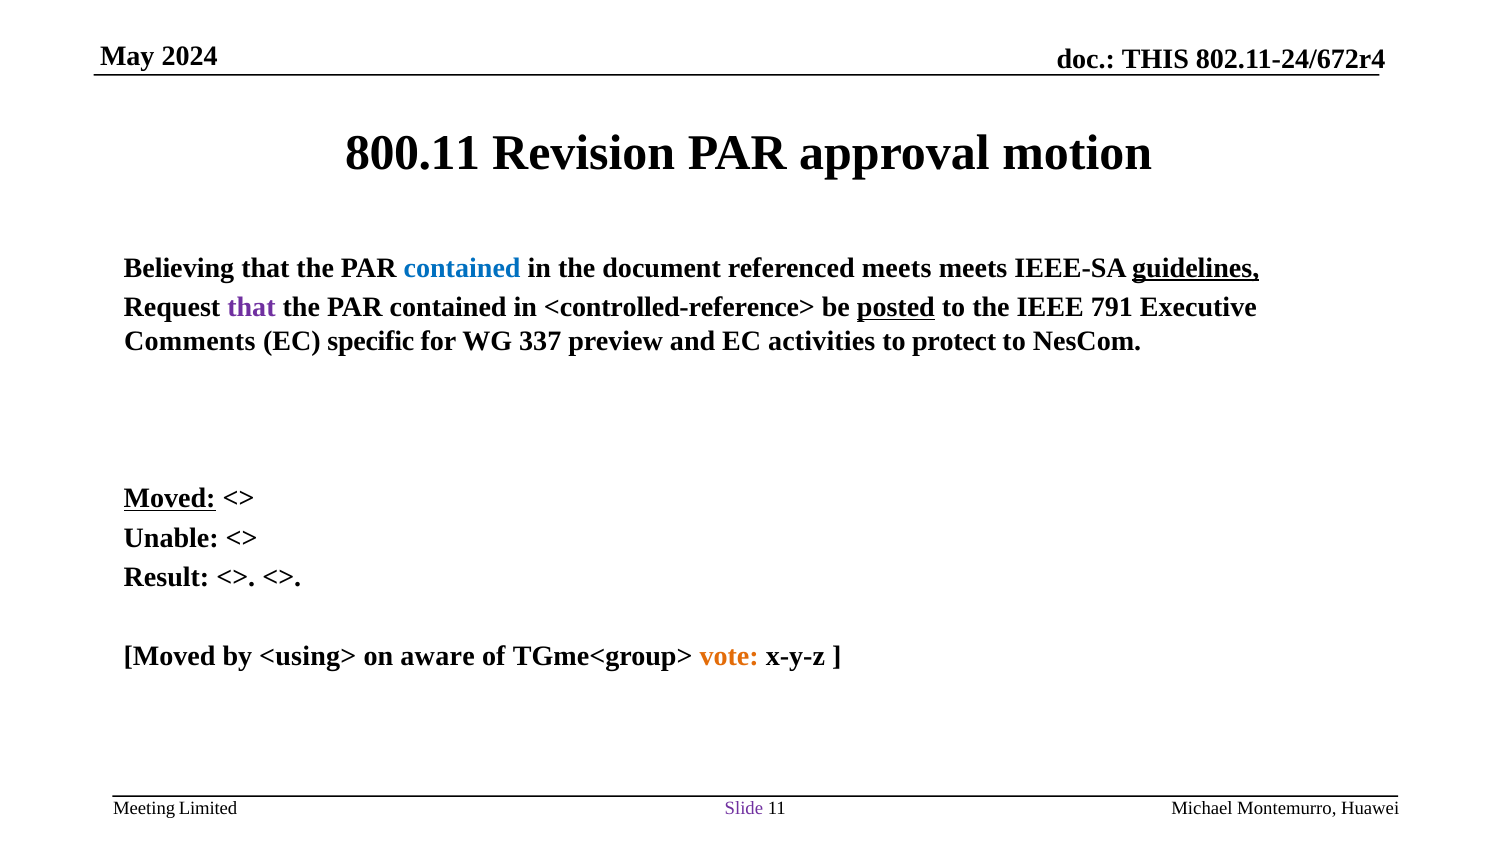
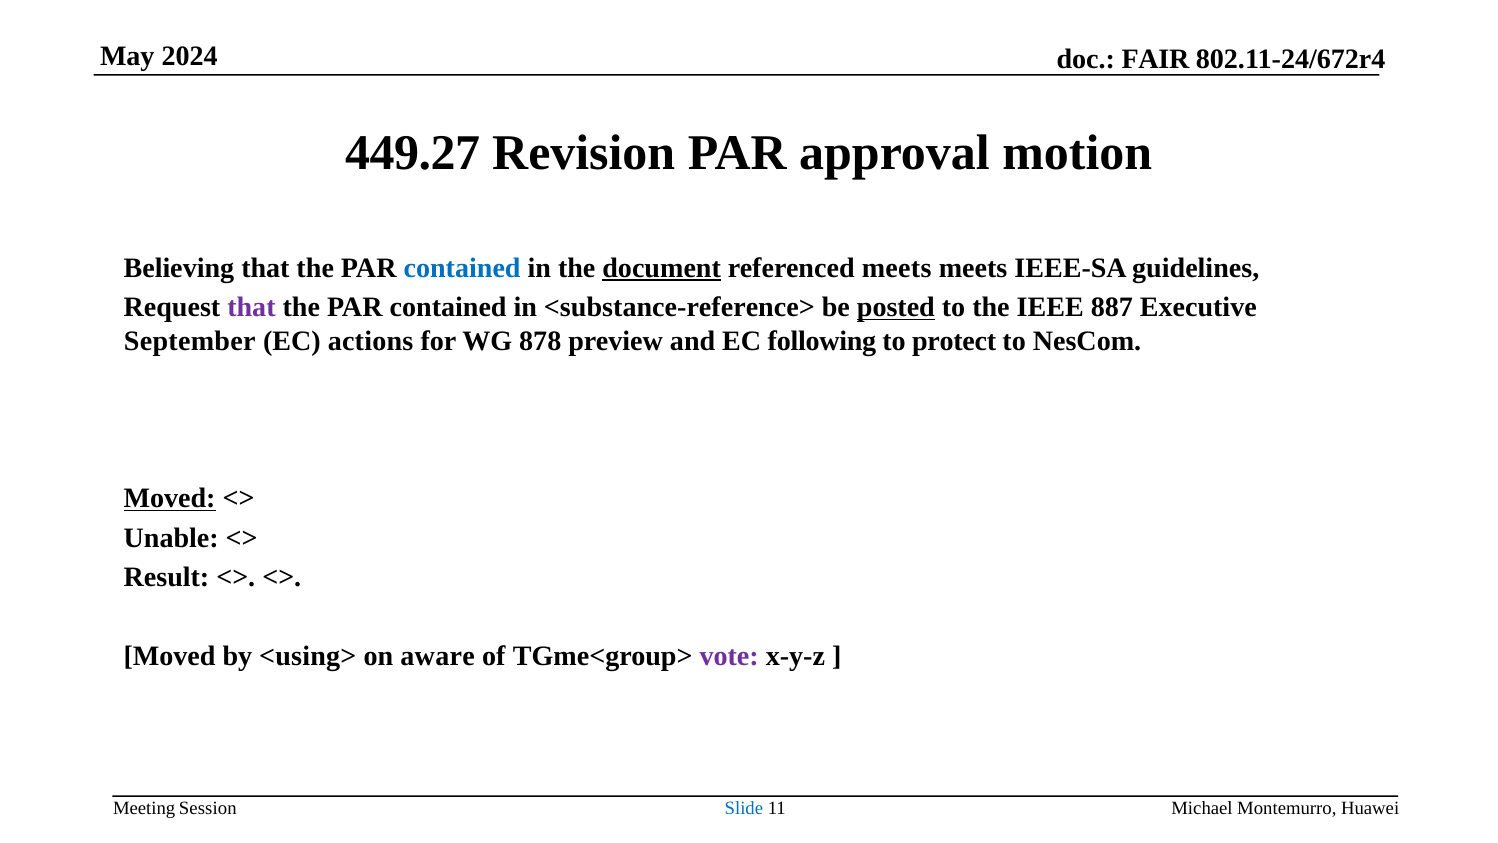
THIS: THIS -> FAIR
800.11: 800.11 -> 449.27
document underline: none -> present
guidelines underline: present -> none
<controlled-reference>: <controlled-reference> -> <substance-reference>
791: 791 -> 887
Comments: Comments -> September
specific: specific -> actions
337: 337 -> 878
activities: activities -> following
vote colour: orange -> purple
Limited: Limited -> Session
Slide colour: purple -> blue
